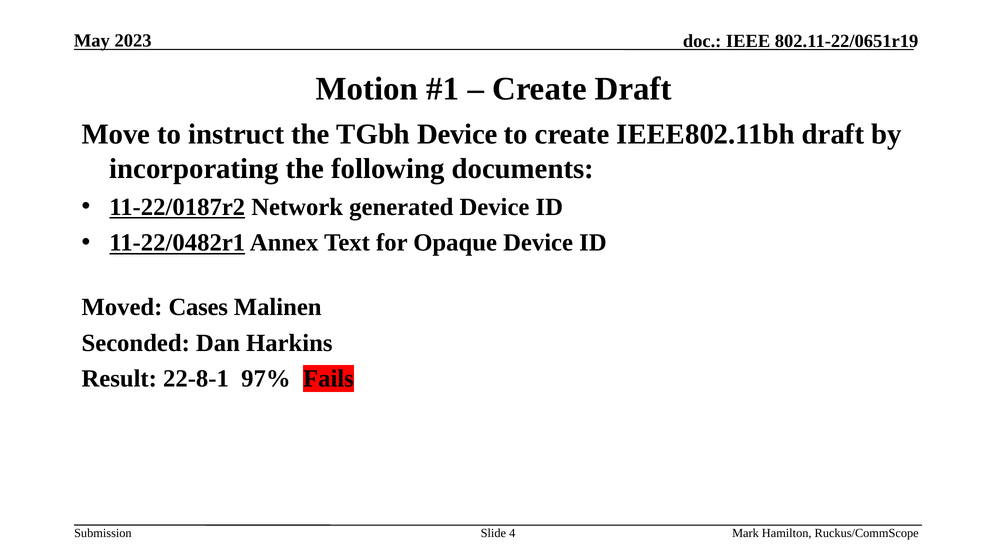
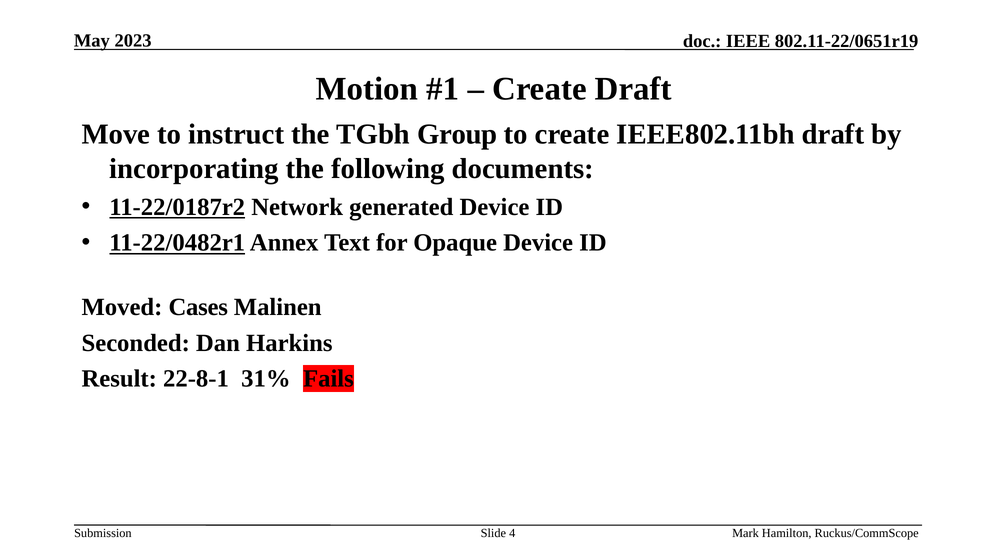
TGbh Device: Device -> Group
97%: 97% -> 31%
